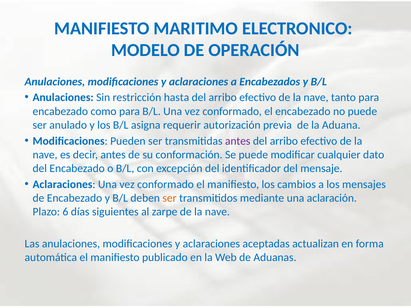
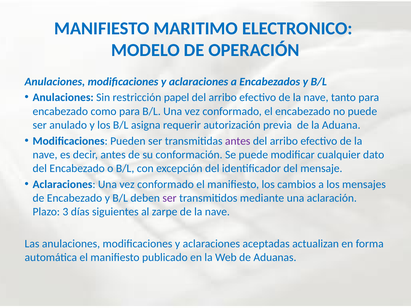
hasta: hasta -> papel
ser at (170, 198) colour: orange -> purple
6: 6 -> 3
